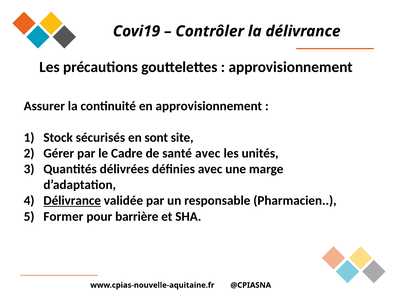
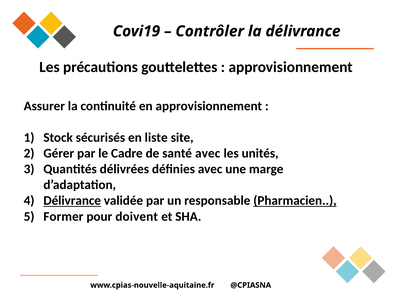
sont: sont -> liste
Pharmacien underline: none -> present
barrière: barrière -> doivent
